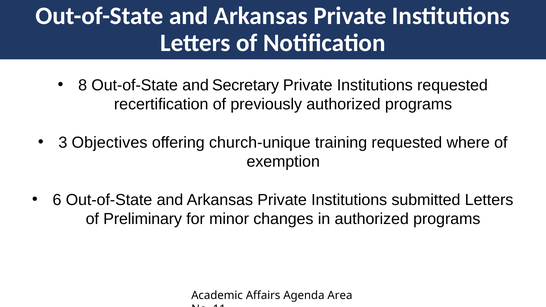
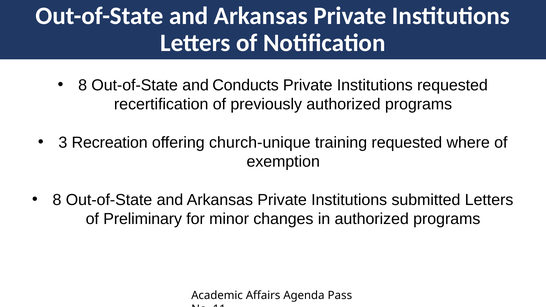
Secretary: Secretary -> Conducts
Objectives: Objectives -> Recreation
6 at (57, 200): 6 -> 8
Area: Area -> Pass
